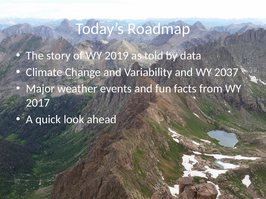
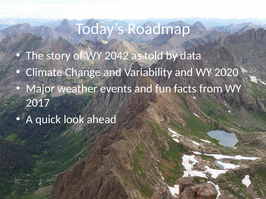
2019: 2019 -> 2042
2037: 2037 -> 2020
